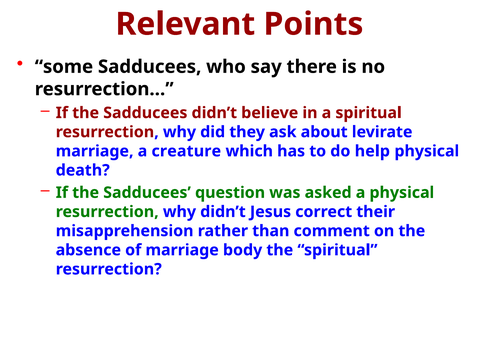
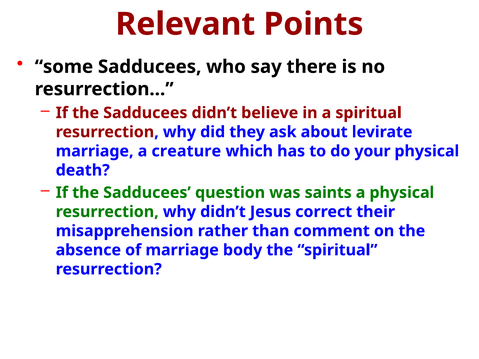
help: help -> your
asked: asked -> saints
